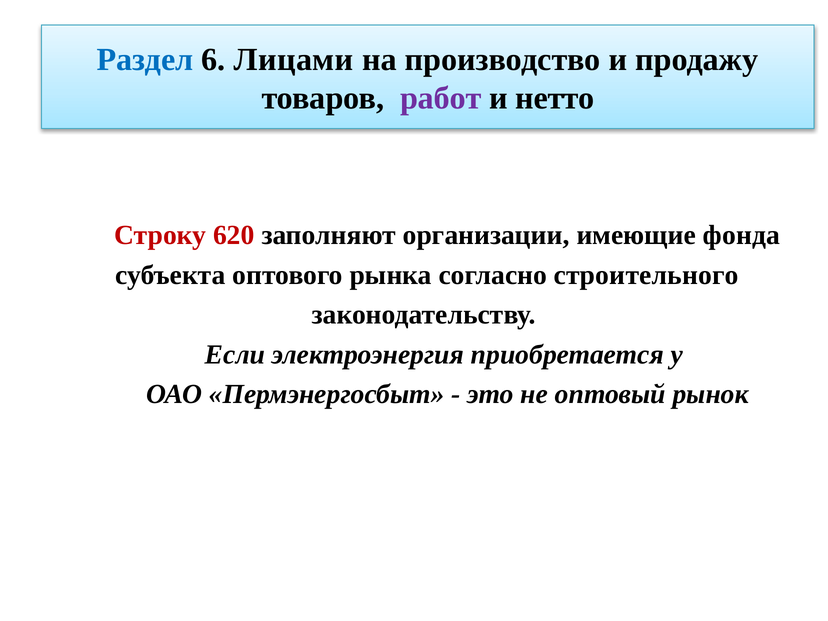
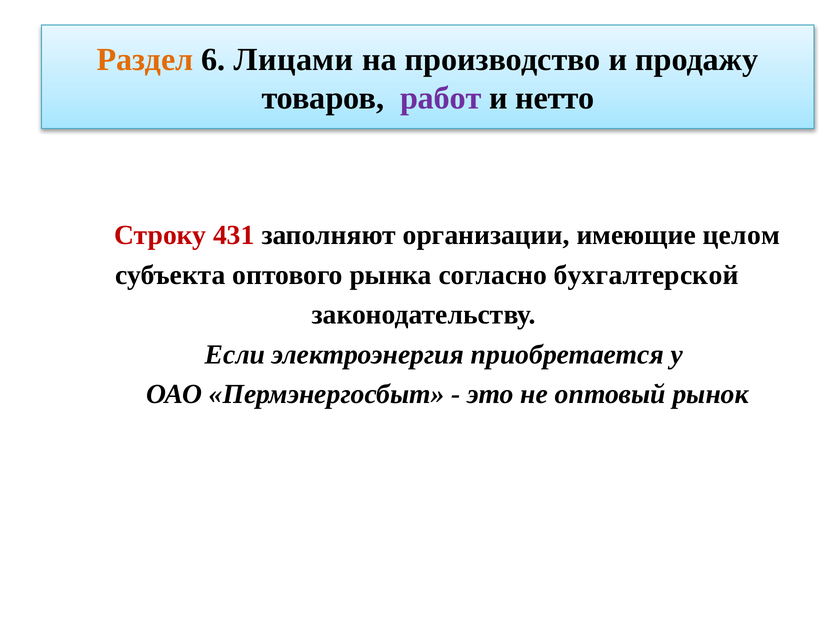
Раздел colour: blue -> orange
620: 620 -> 431
фонда: фонда -> целом
строительного: строительного -> бухгалтерской
